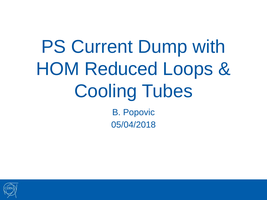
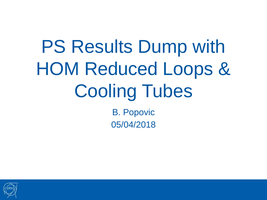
Current: Current -> Results
